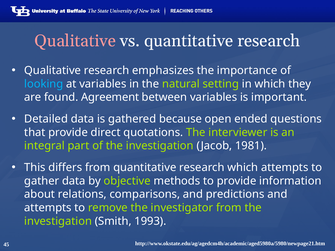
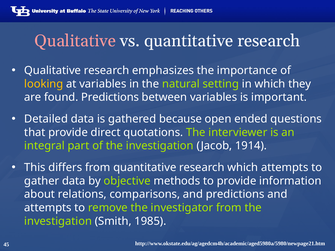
looking colour: light blue -> yellow
found Agreement: Agreement -> Predictions
1981: 1981 -> 1914
1993: 1993 -> 1985
